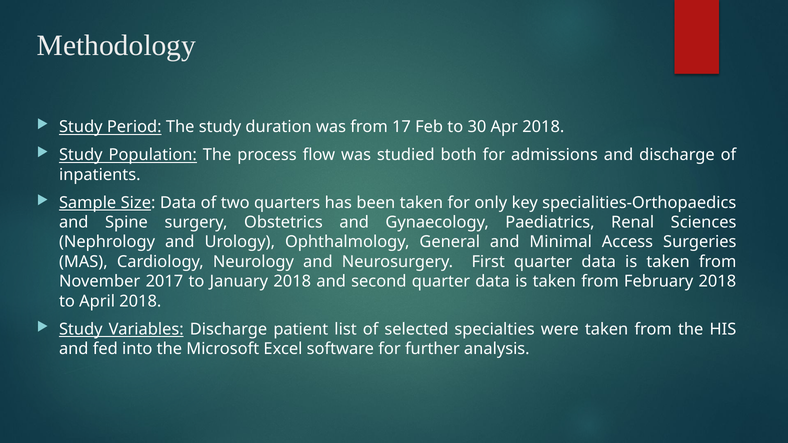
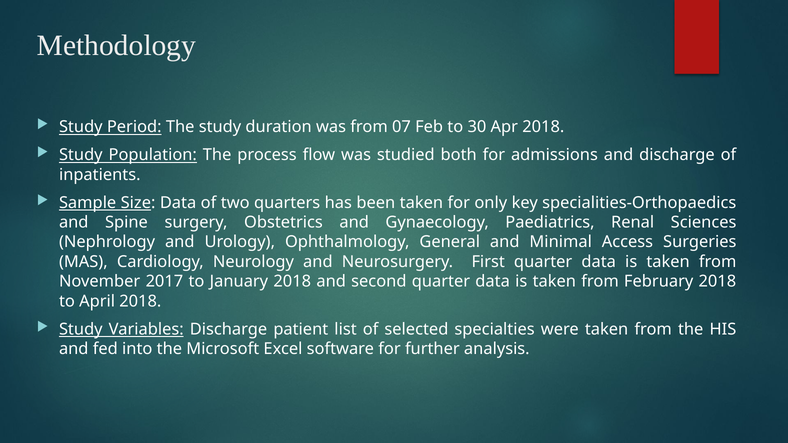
17: 17 -> 07
